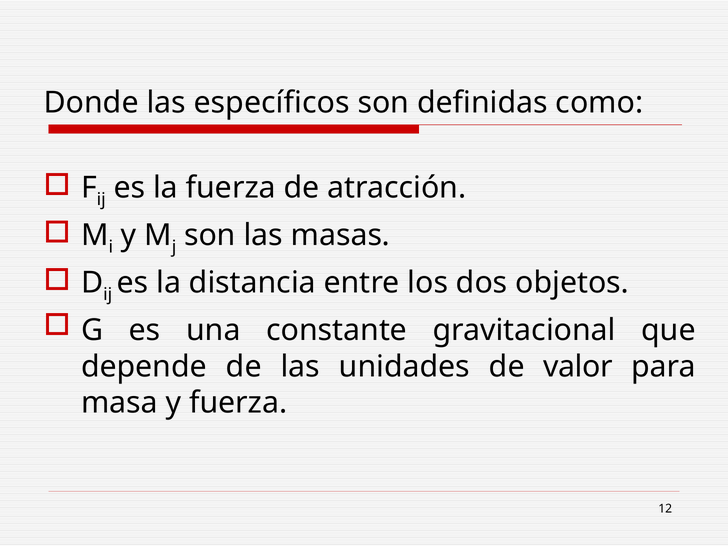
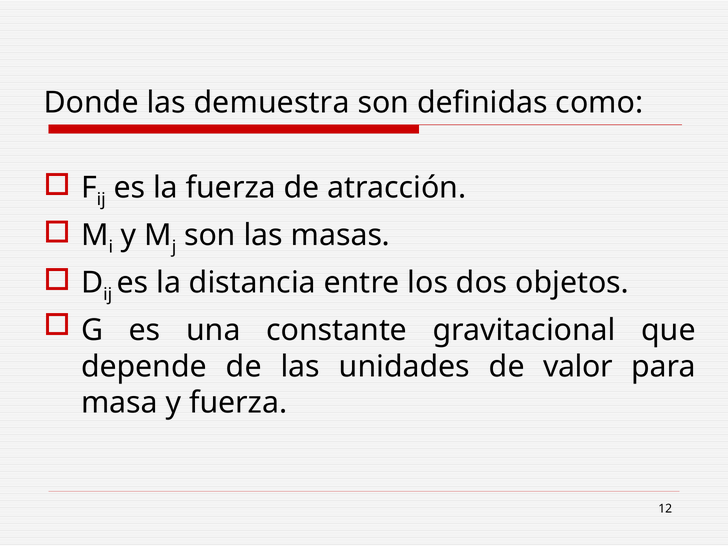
específicos: específicos -> demuestra
